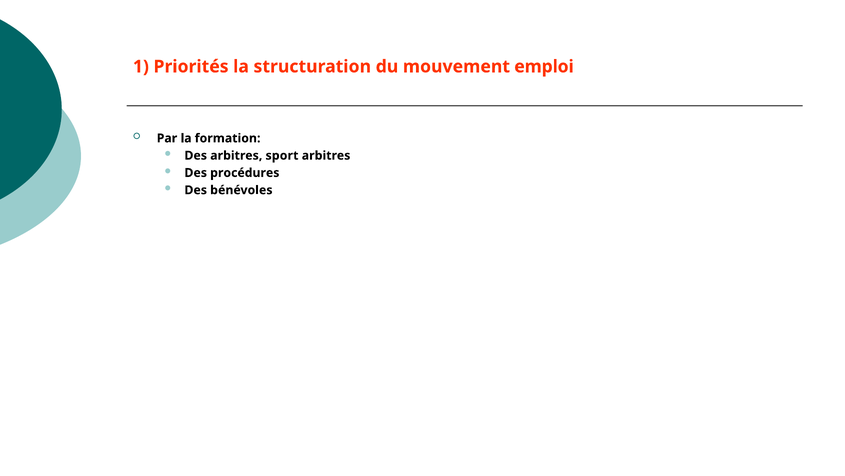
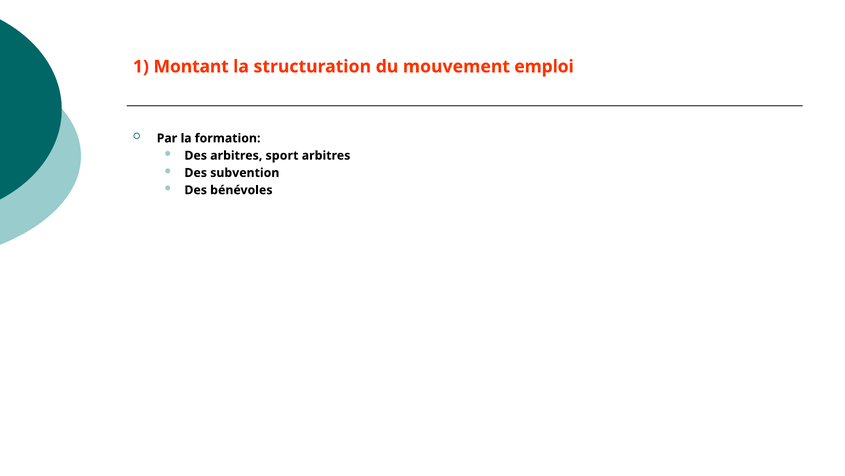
Priorités: Priorités -> Montant
procédures: procédures -> subvention
